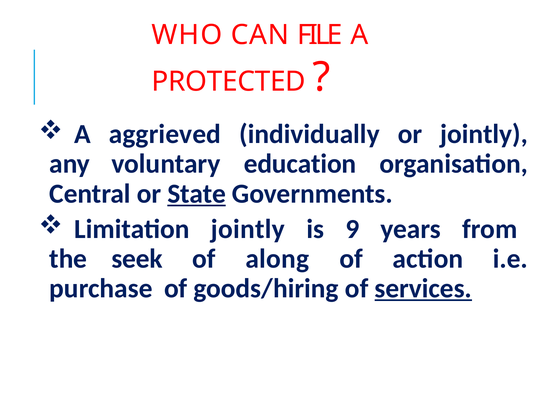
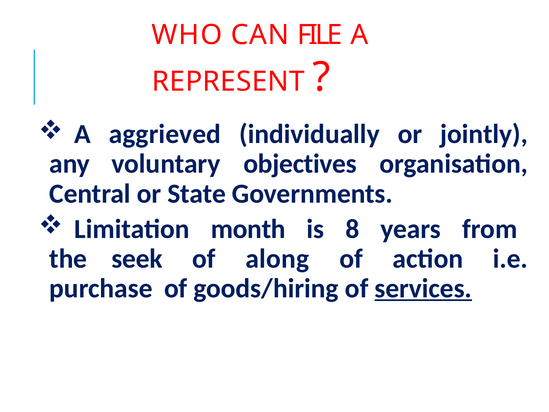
PROTECTED: PROTECTED -> REPRESENT
education: education -> objectives
State underline: present -> none
Limitation jointly: jointly -> month
9: 9 -> 8
